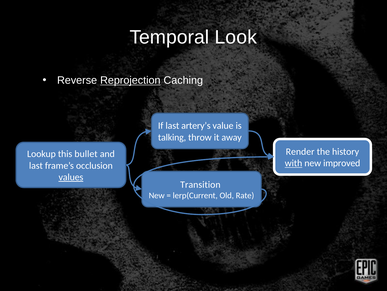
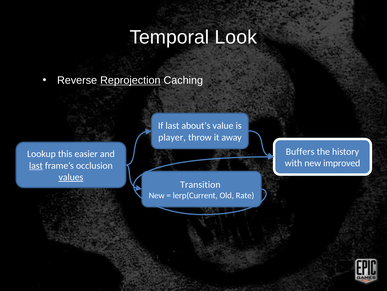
artery’s: artery’s -> about’s
talking: talking -> player
Render: Render -> Buffers
bullet: bullet -> easier
with underline: present -> none
last at (36, 165) underline: none -> present
